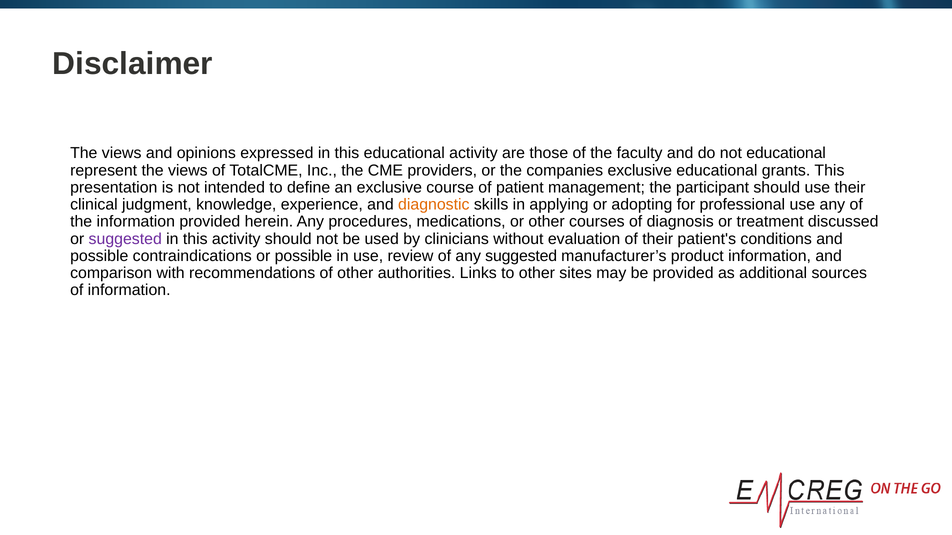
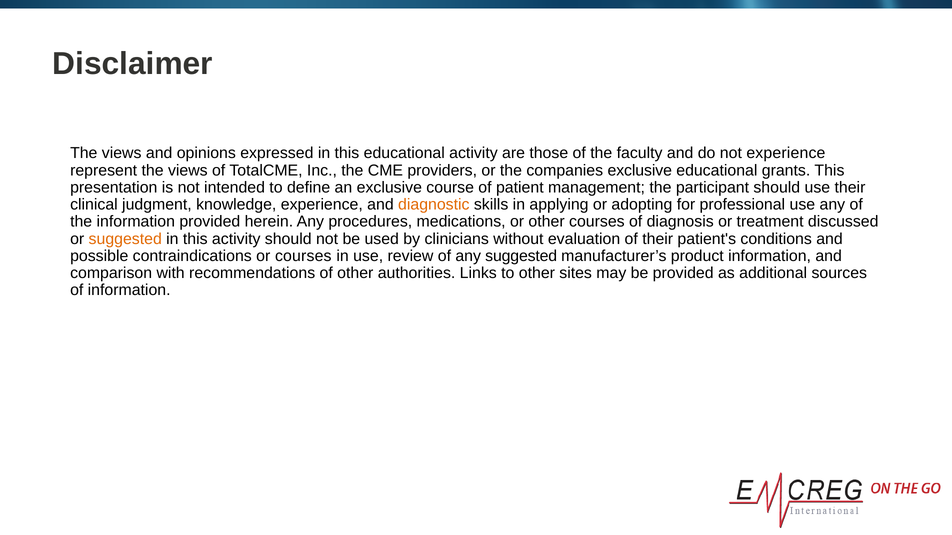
not educational: educational -> experience
suggested at (125, 239) colour: purple -> orange
or possible: possible -> courses
